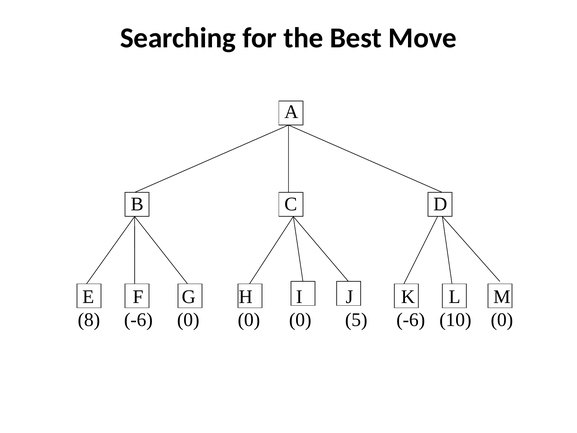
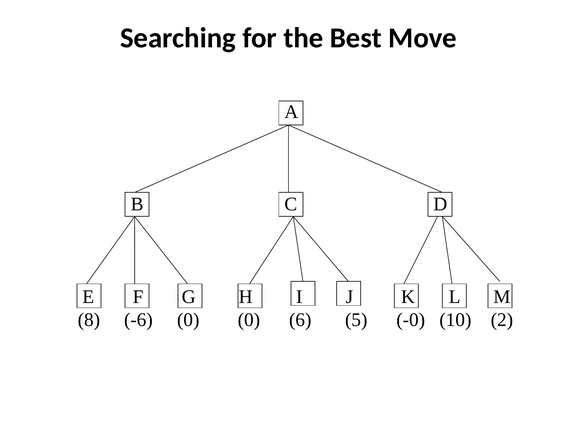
0 0 0: 0 -> 6
5 -6: -6 -> -0
10 0: 0 -> 2
